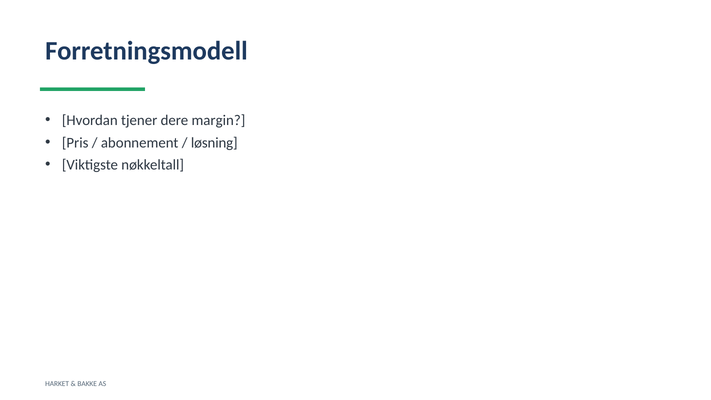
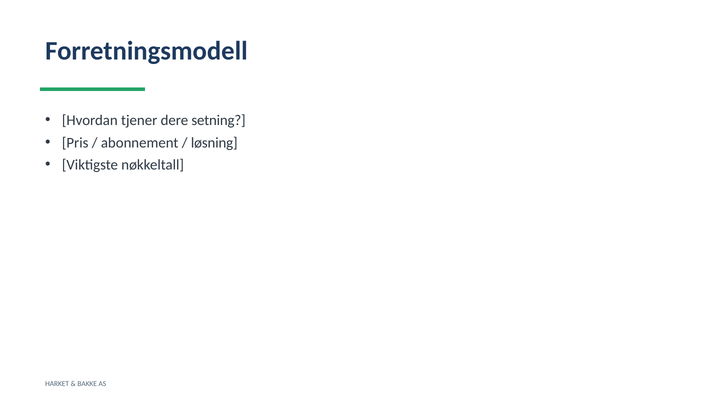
margin: margin -> setning
